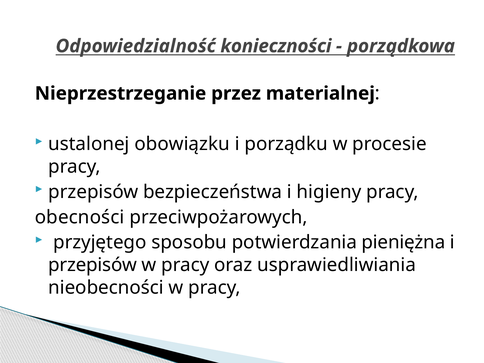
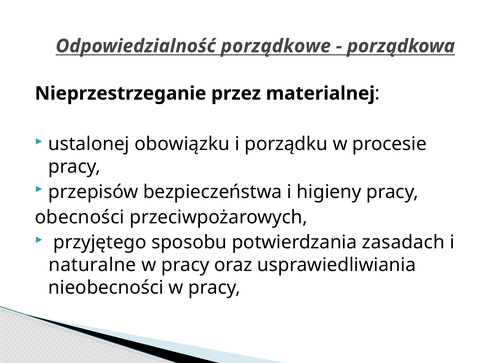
konieczności: konieczności -> porządkowe
pieniężna: pieniężna -> zasadach
przepisów at (93, 265): przepisów -> naturalne
